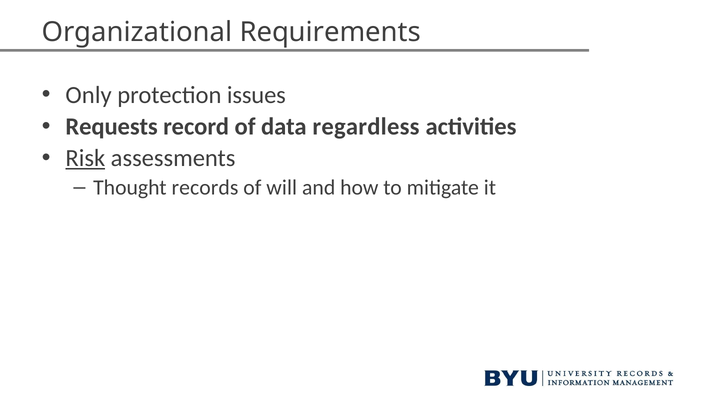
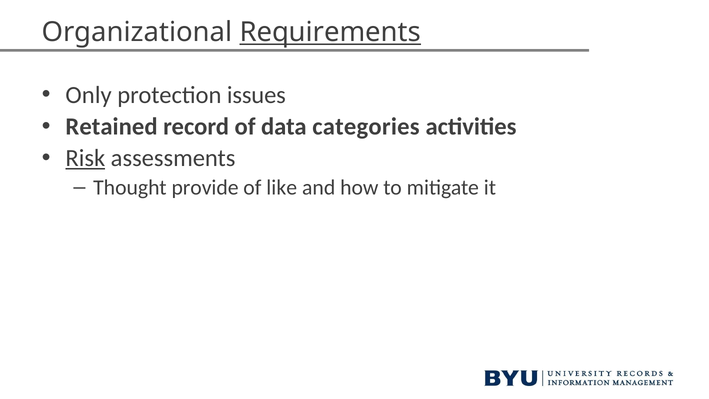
Requirements underline: none -> present
Requests: Requests -> Retained
regardless: regardless -> categories
records: records -> provide
will: will -> like
